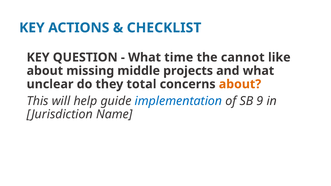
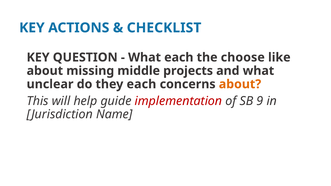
What time: time -> each
cannot: cannot -> choose
they total: total -> each
implementation colour: blue -> red
